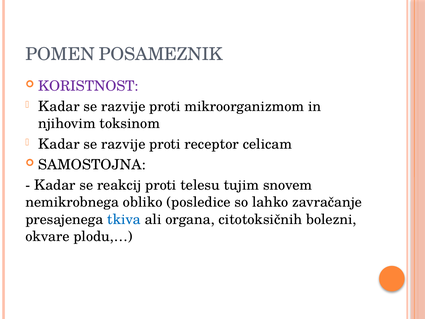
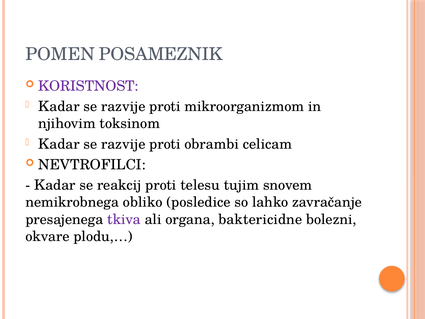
receptor: receptor -> obrambi
SAMOSTOJNA: SAMOSTOJNA -> NEVTROFILCI
tkiva colour: blue -> purple
citotoksičnih: citotoksičnih -> baktericidne
